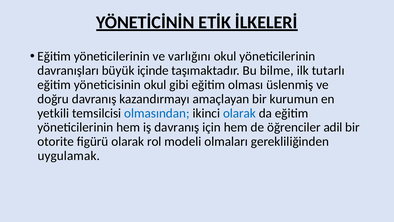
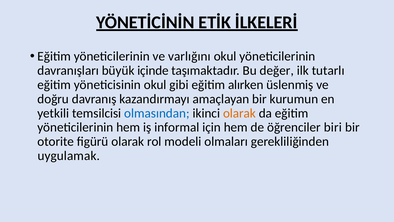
bilme: bilme -> değer
olması: olması -> alırken
olarak at (239, 113) colour: blue -> orange
iş davranış: davranış -> informal
adil: adil -> biri
